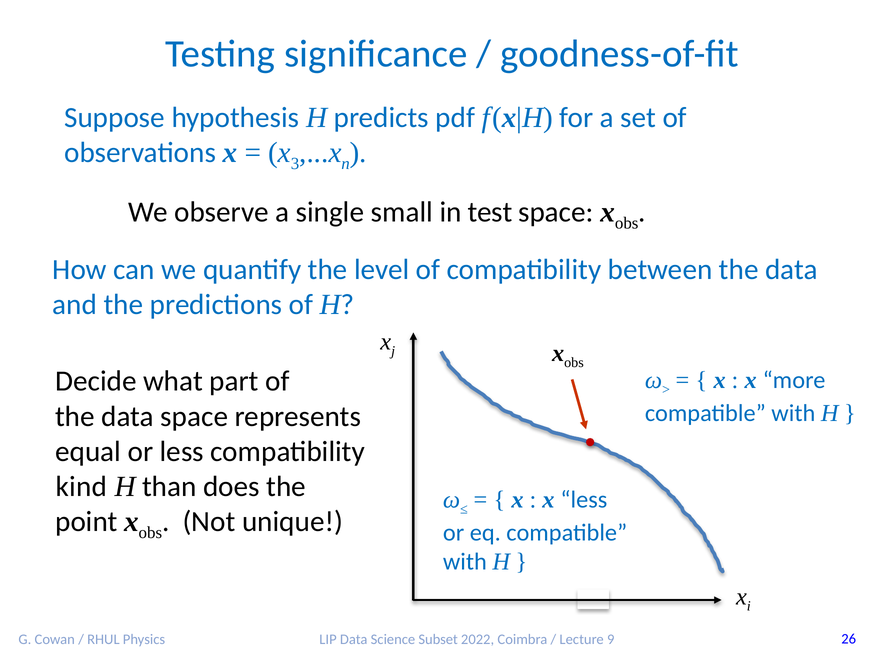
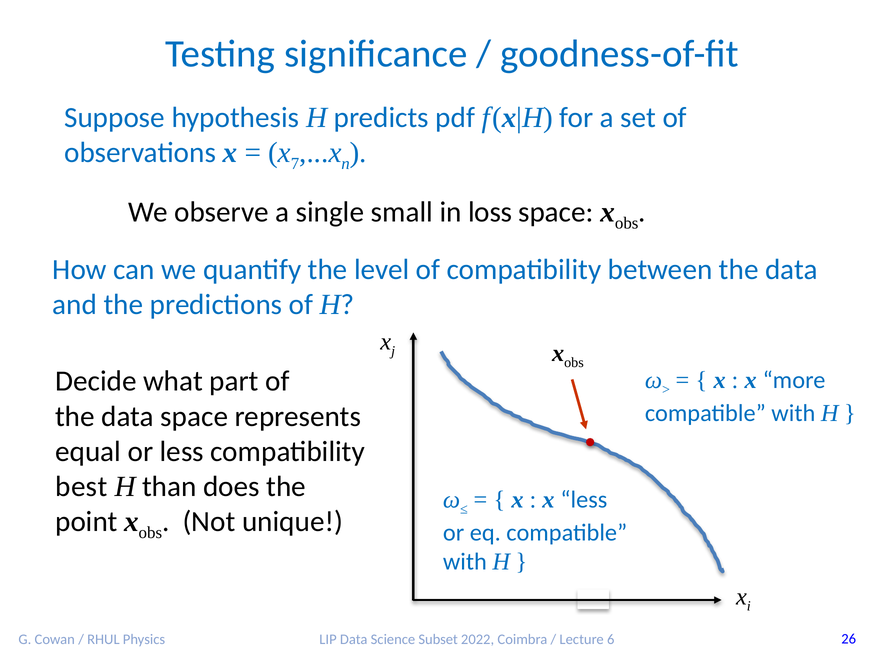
3: 3 -> 7
test: test -> loss
kind: kind -> best
9: 9 -> 6
